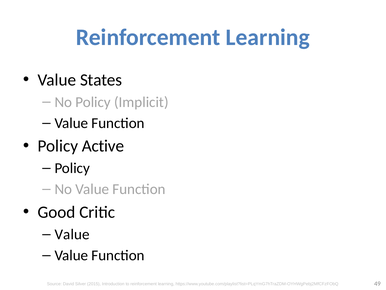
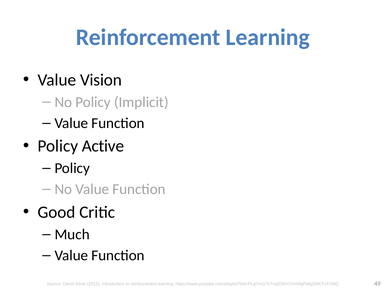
States: States -> Vision
Value at (72, 234): Value -> Much
